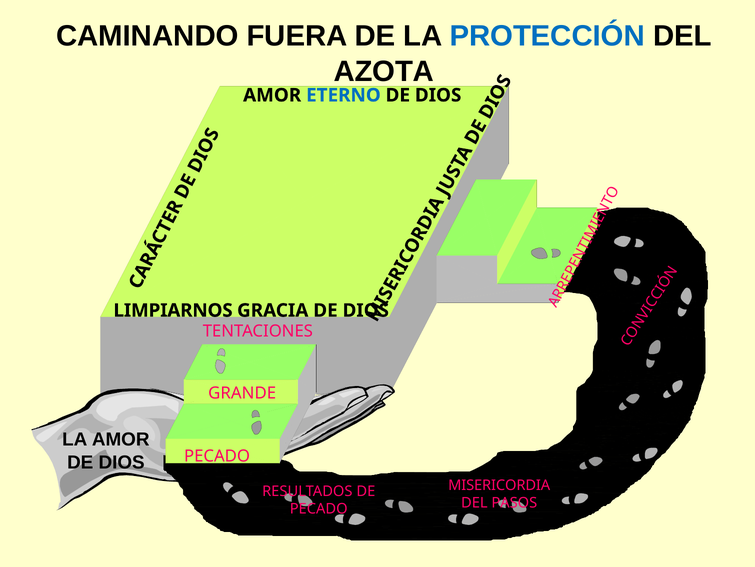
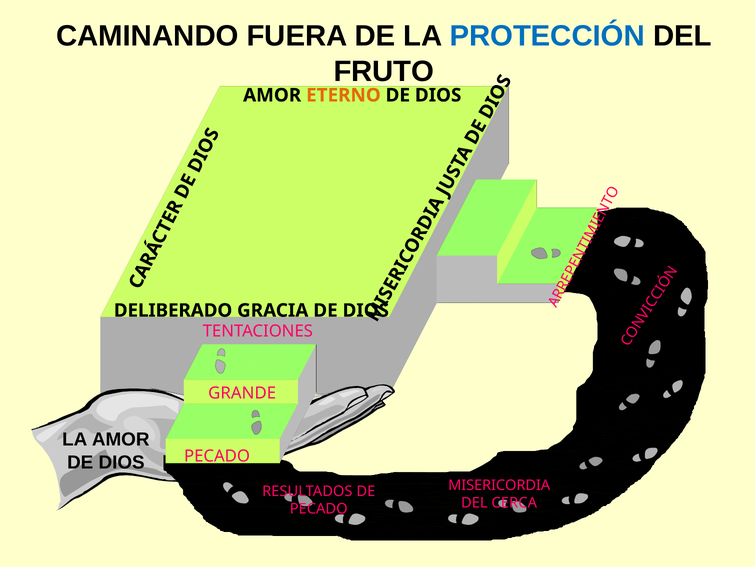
AZOTA: AZOTA -> FRUTO
ETERNO colour: blue -> orange
LIMPIARNOS: LIMPIARNOS -> DELIBERADO
PASOS: PASOS -> CERCA
